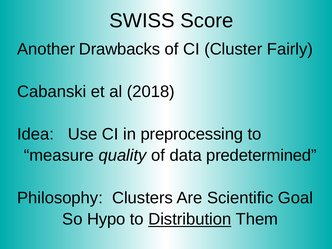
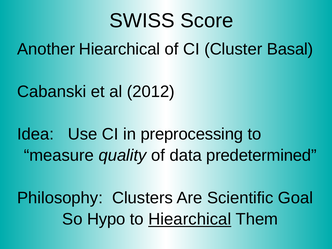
Another Drawbacks: Drawbacks -> Hiearchical
Fairly: Fairly -> Basal
2018: 2018 -> 2012
to Distribution: Distribution -> Hiearchical
